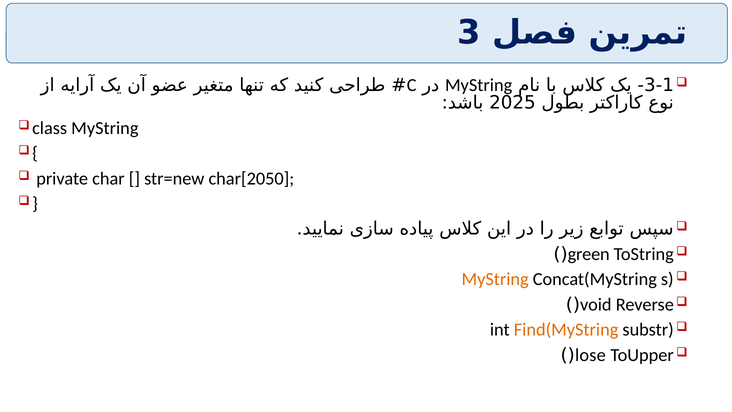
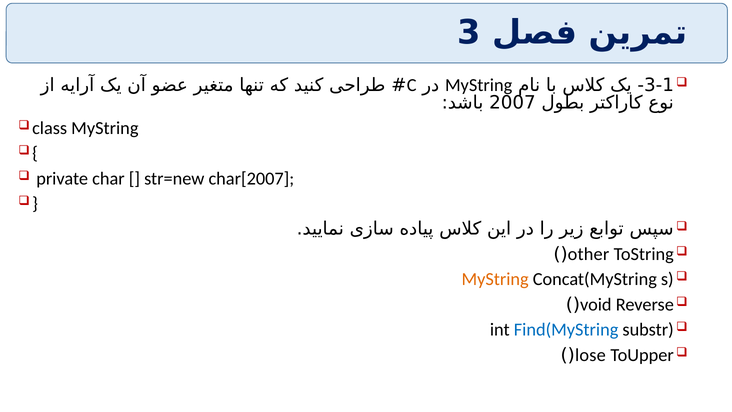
2025: 2025 -> 2007
char[2050: char[2050 -> char[2007
green: green -> other
Find(MyString colour: orange -> blue
